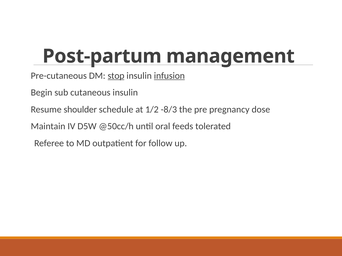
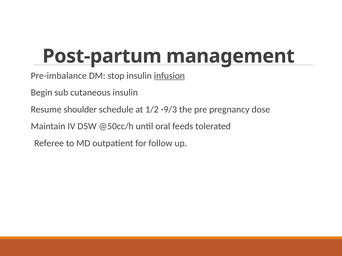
Pre-cutaneous: Pre-cutaneous -> Pre-imbalance
stop underline: present -> none
-8/3: -8/3 -> -9/3
